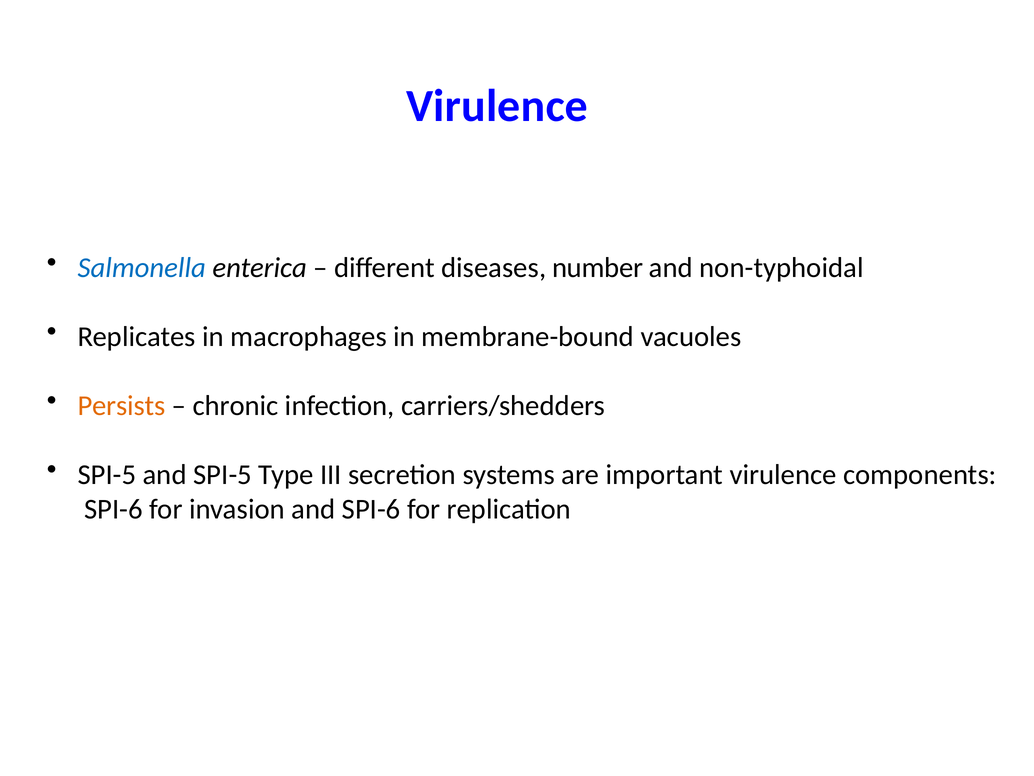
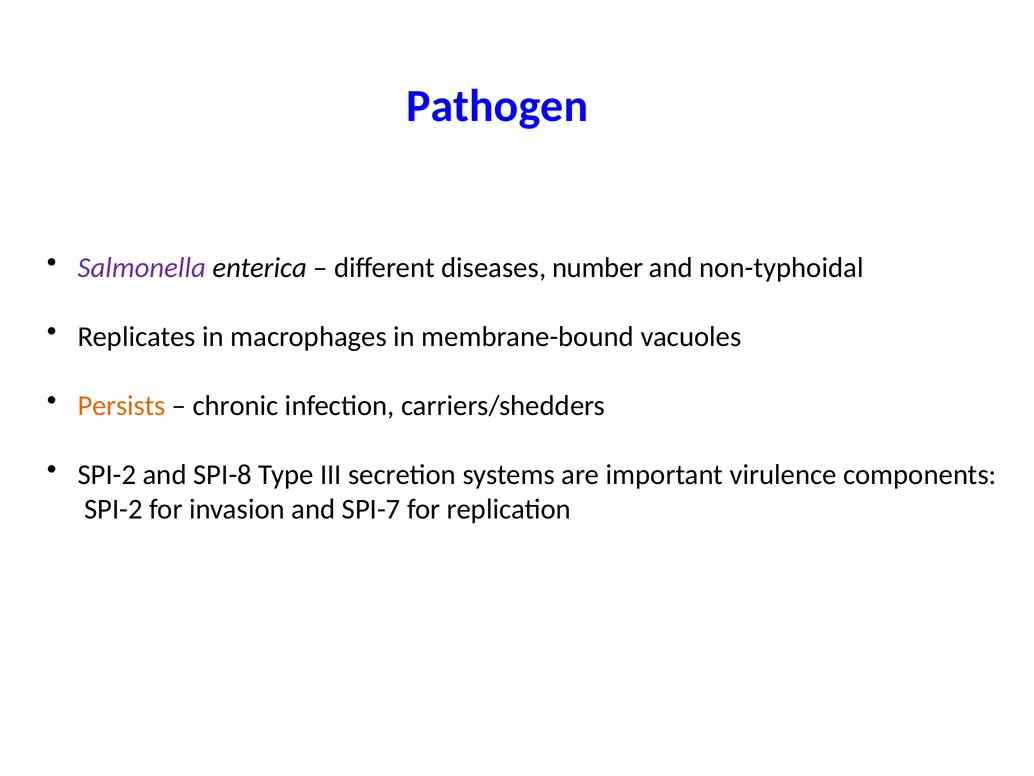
Virulence at (497, 106): Virulence -> Pathogen
Salmonella colour: blue -> purple
SPI-5 at (107, 474): SPI-5 -> SPI-2
and SPI-5: SPI-5 -> SPI-8
SPI-6 at (113, 509): SPI-6 -> SPI-2
and SPI-6: SPI-6 -> SPI-7
